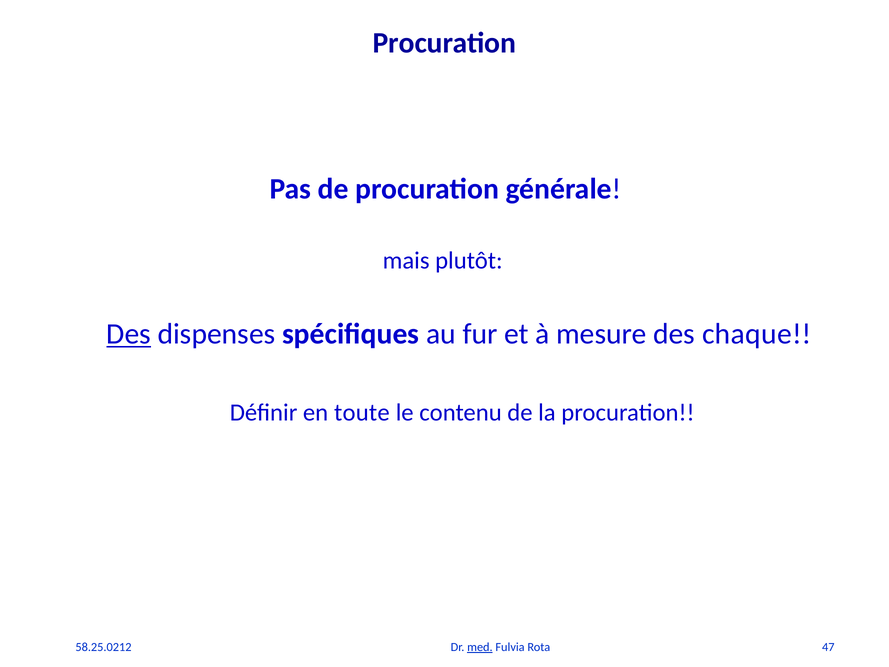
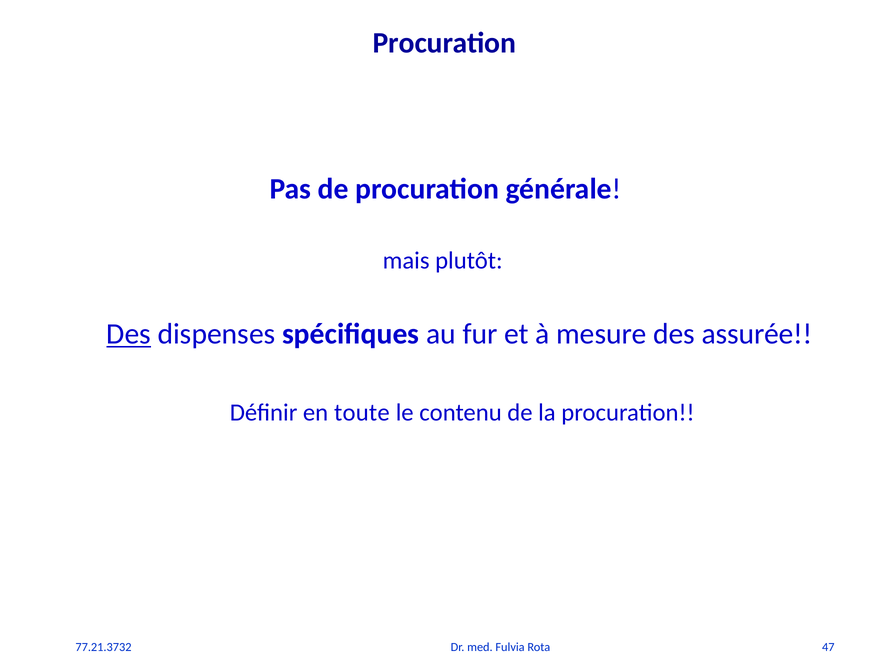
chaque: chaque -> assurée
58.25.0212: 58.25.0212 -> 77.21.3732
med underline: present -> none
